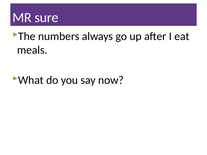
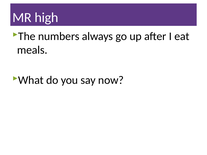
sure: sure -> high
